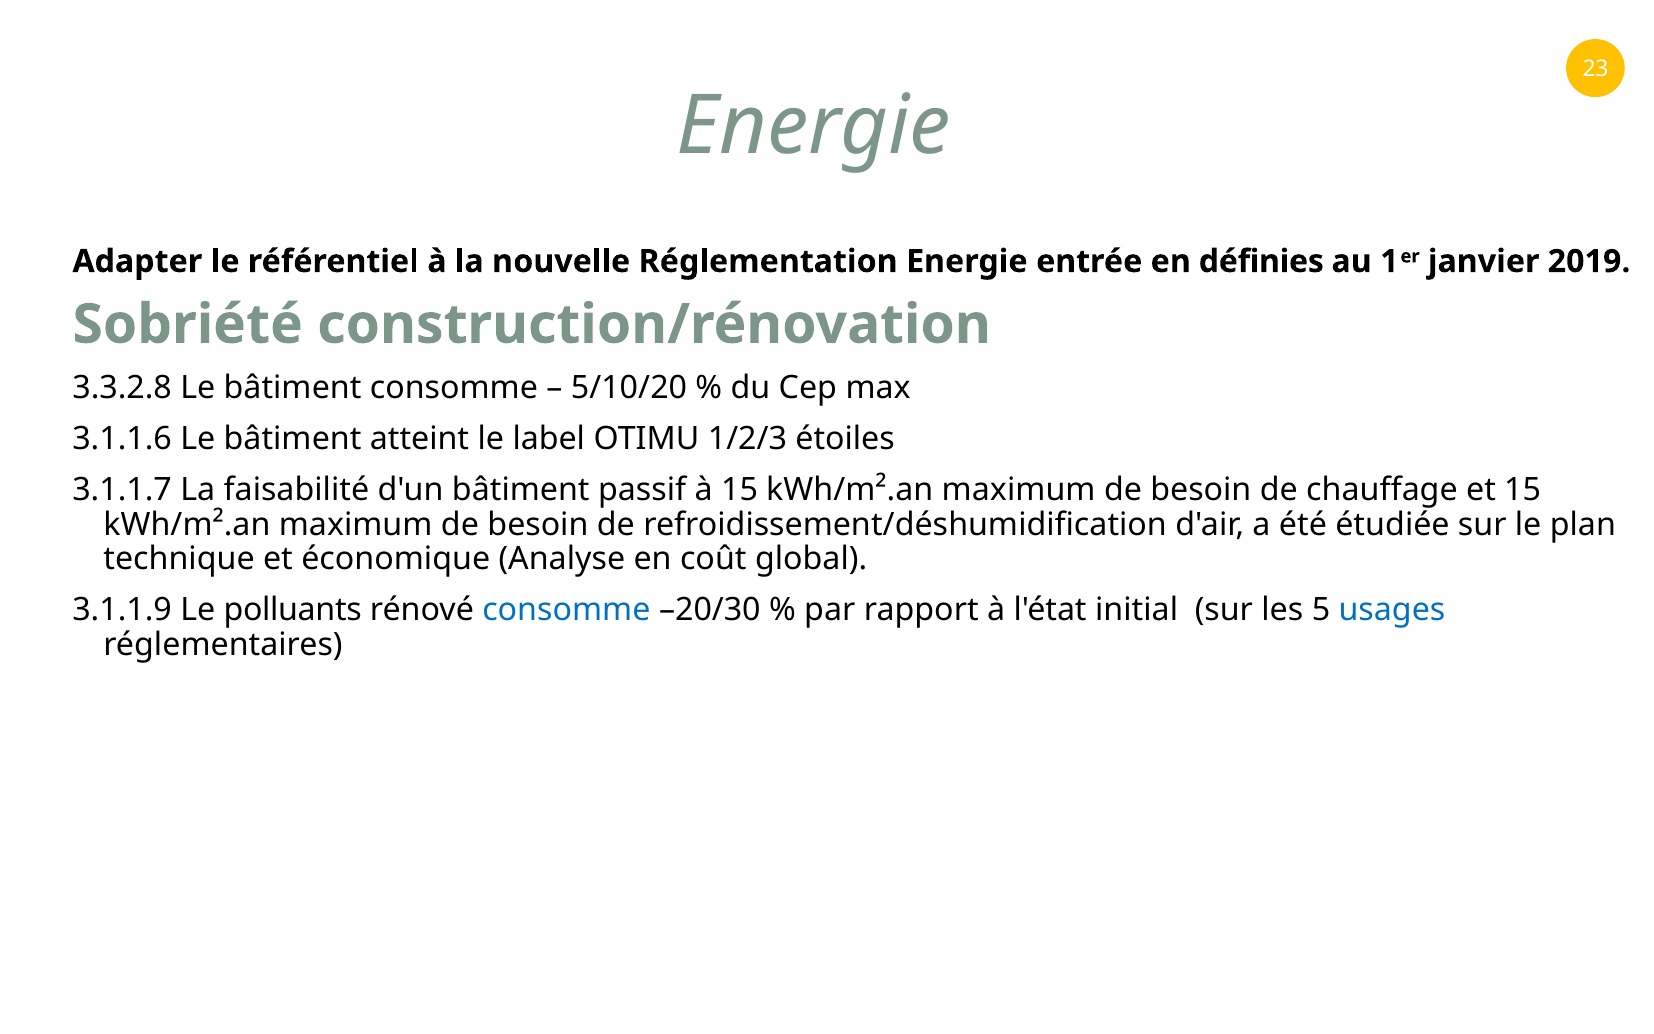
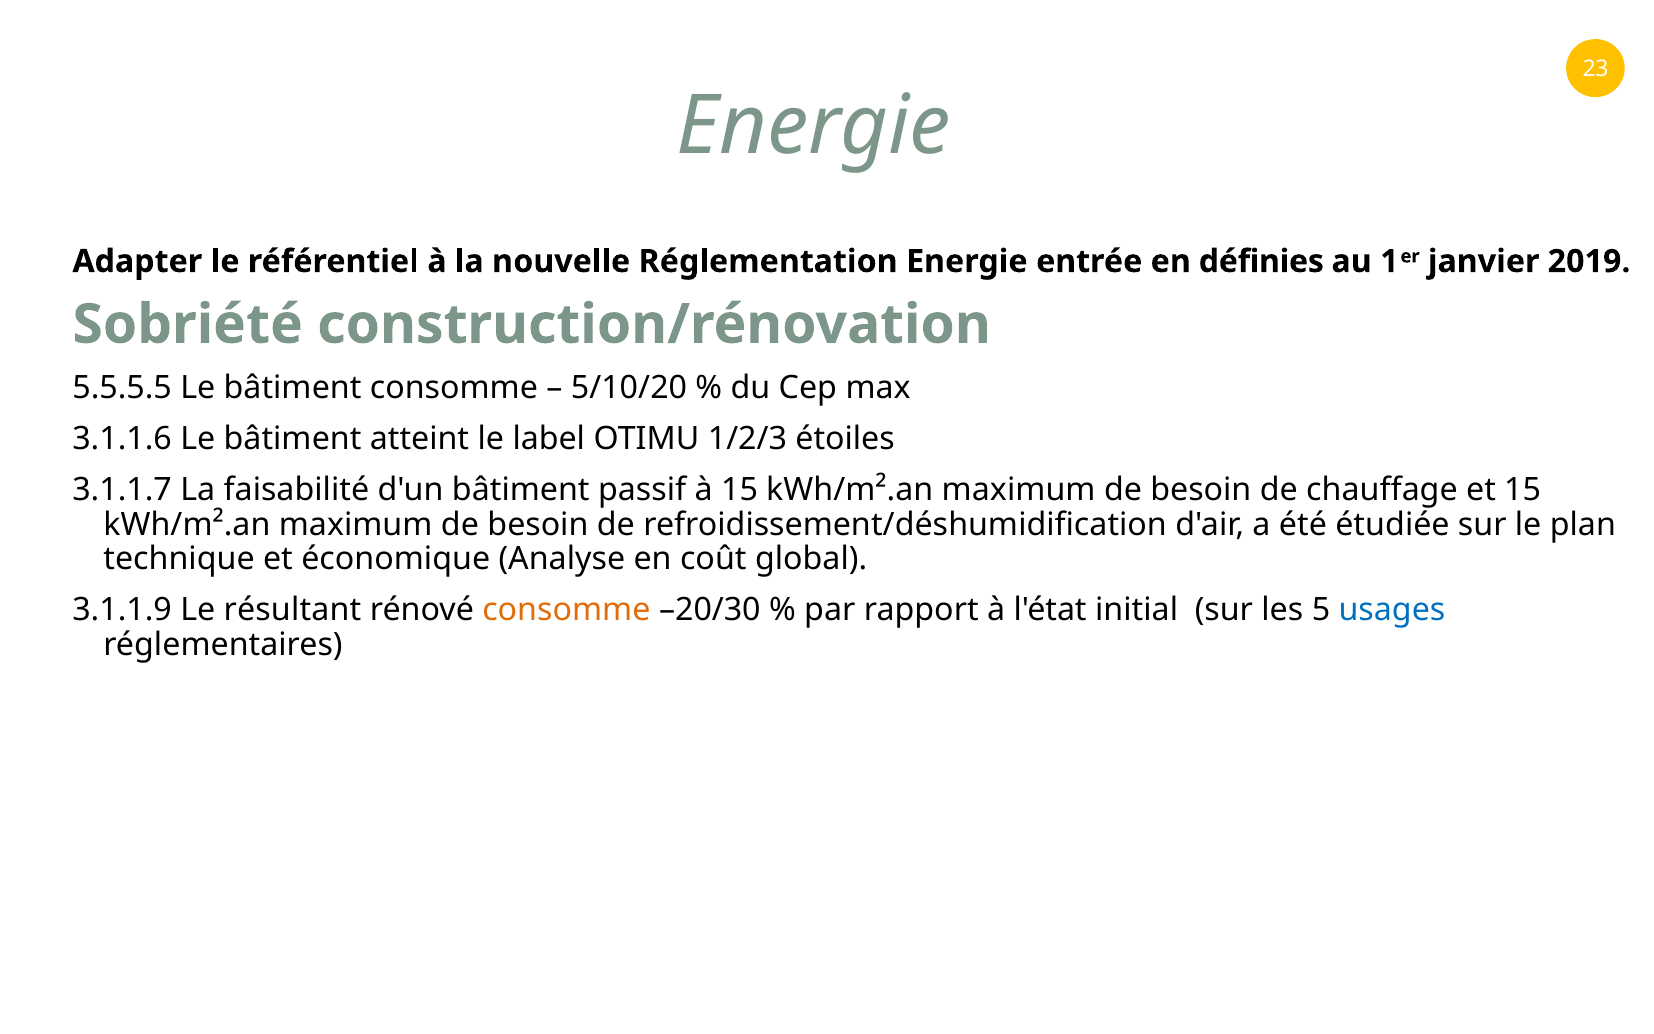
3.3.2.8: 3.3.2.8 -> 5.5.5.5
polluants: polluants -> résultant
consomme at (566, 610) colour: blue -> orange
